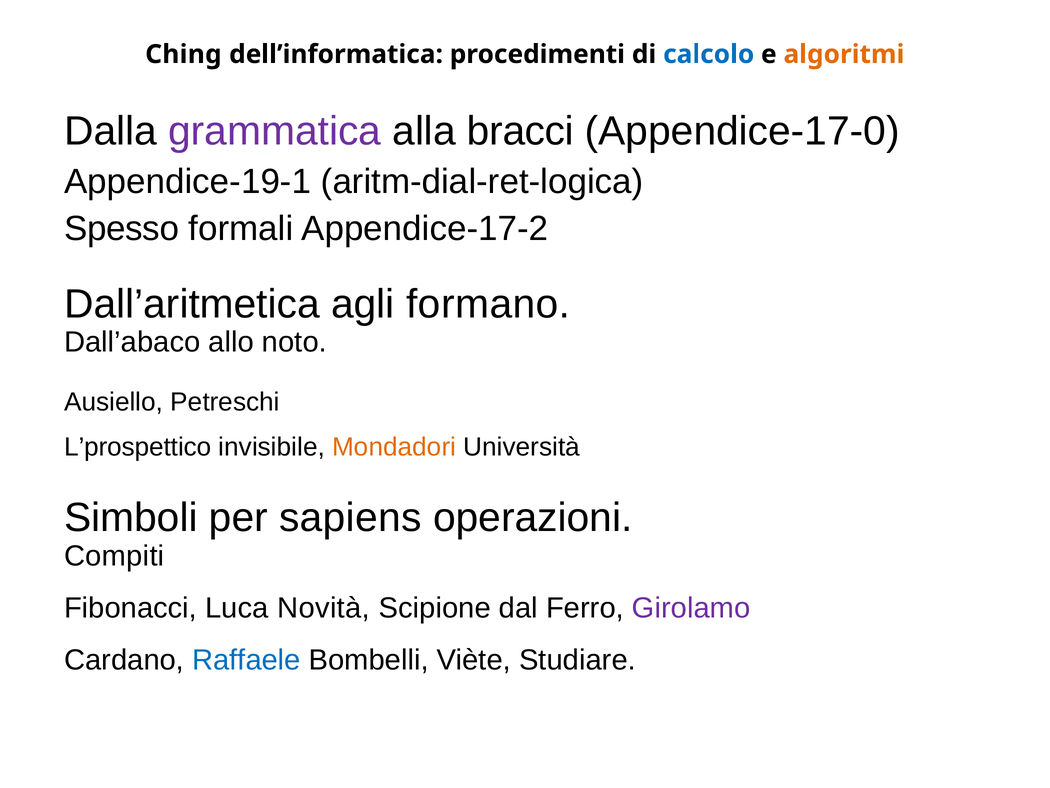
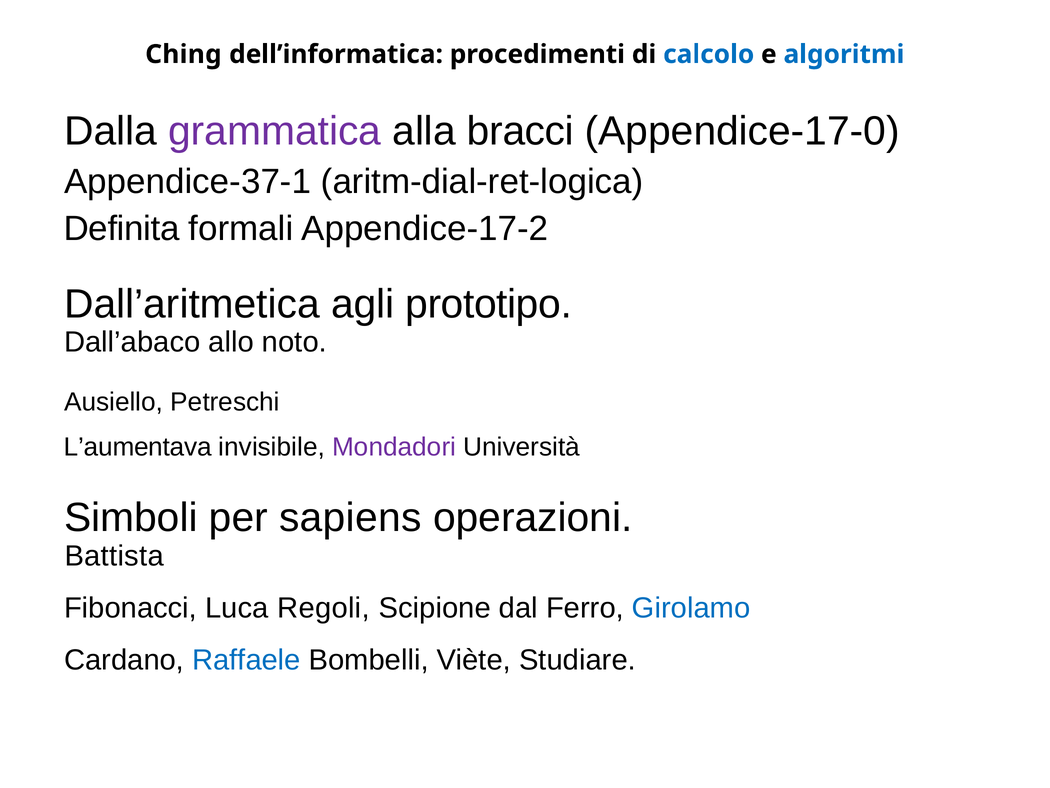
algoritmi colour: orange -> blue
Appendice-19-1: Appendice-19-1 -> Appendice-37-1
Spesso: Spesso -> Definita
formano: formano -> prototipo
L’prospettico: L’prospettico -> L’aumentava
Mondadori colour: orange -> purple
Compiti: Compiti -> Battista
Novità: Novità -> Regoli
Girolamo colour: purple -> blue
